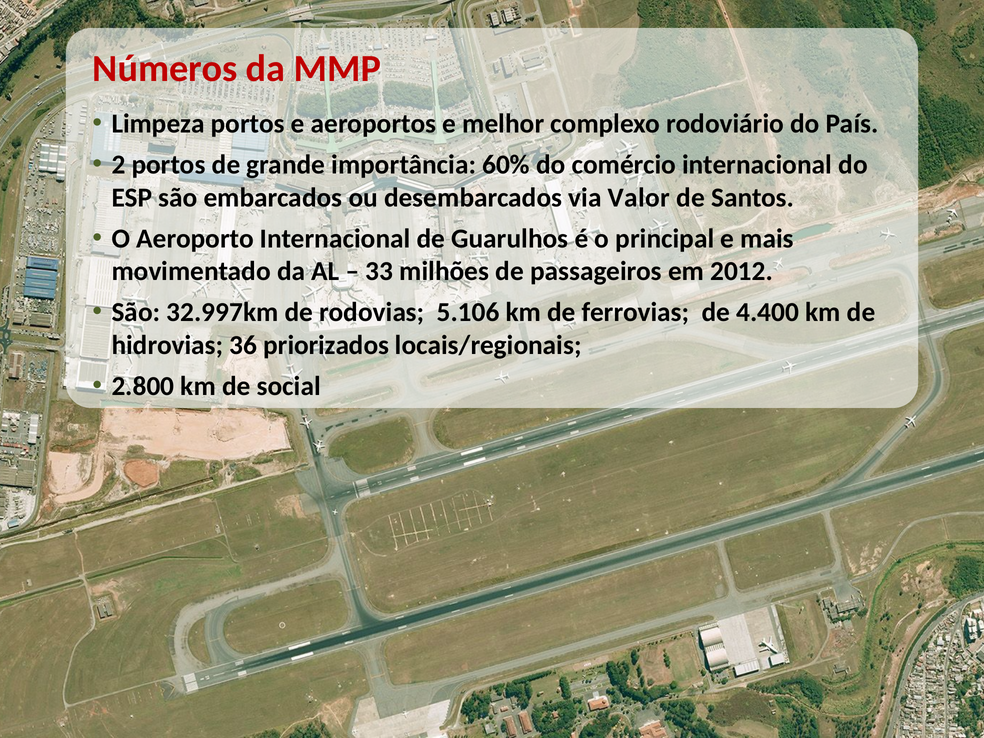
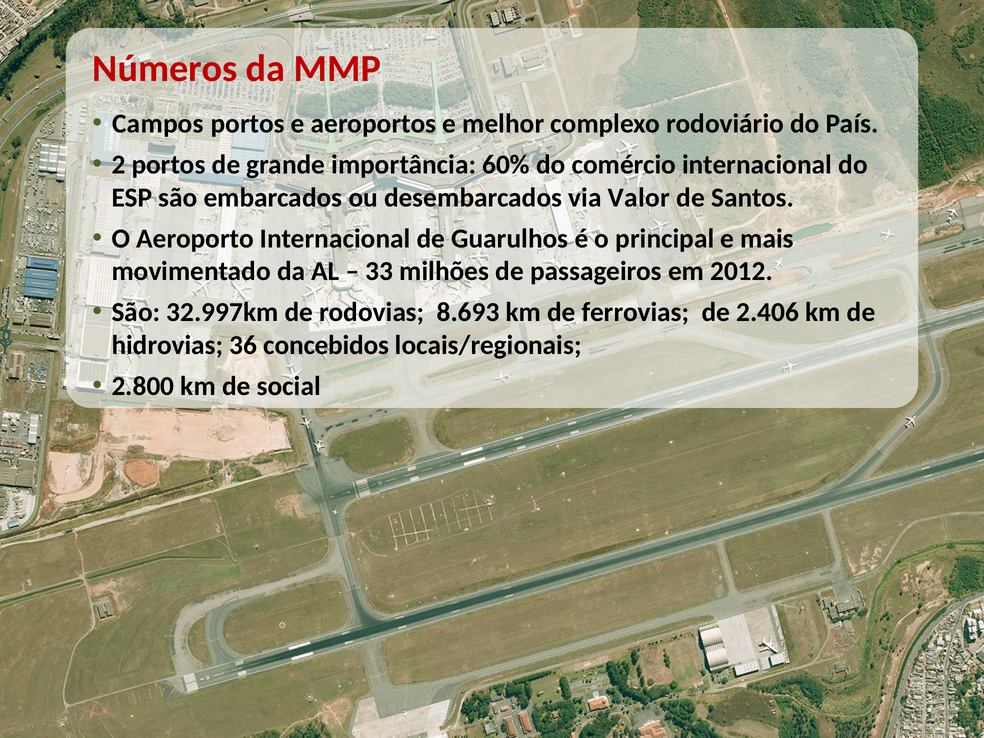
Limpeza: Limpeza -> Campos
5.106: 5.106 -> 8.693
4.400: 4.400 -> 2.406
priorizados: priorizados -> concebidos
